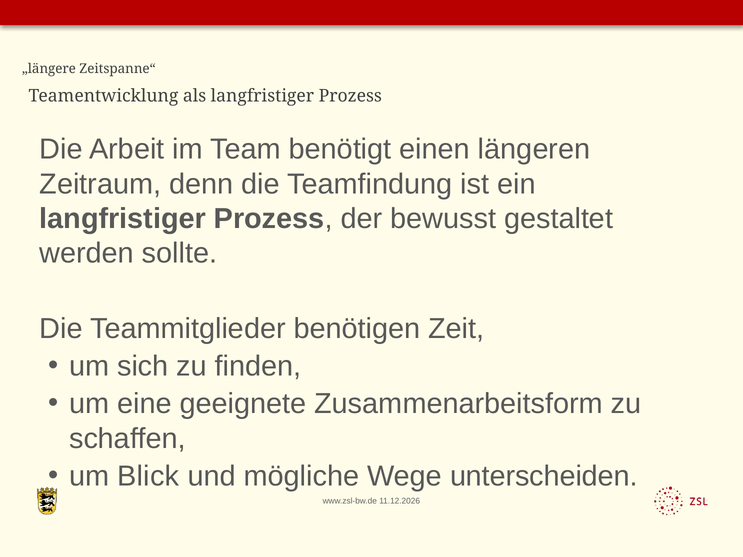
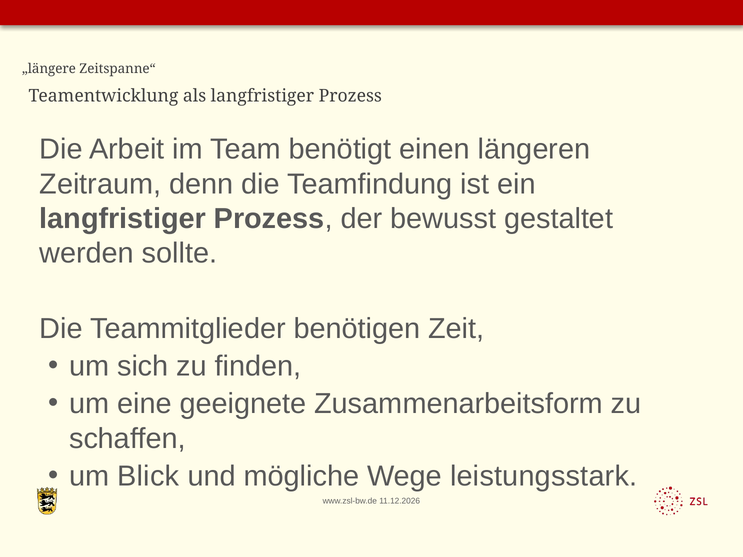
unterscheiden: unterscheiden -> leistungsstark
